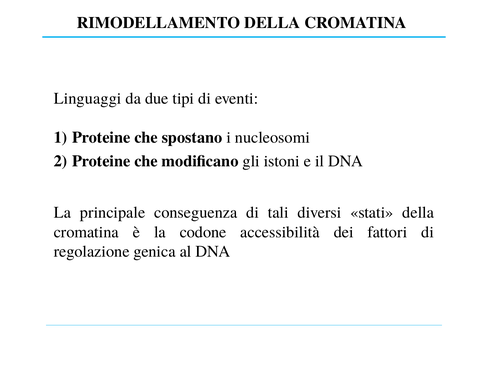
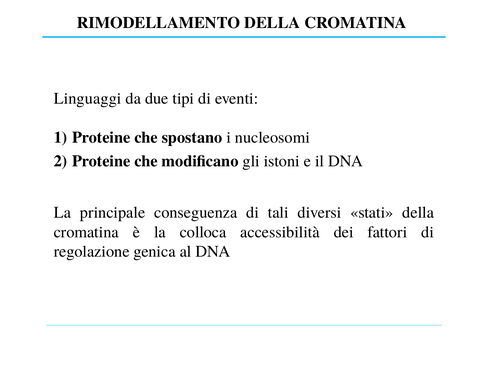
codone: codone -> colloca
